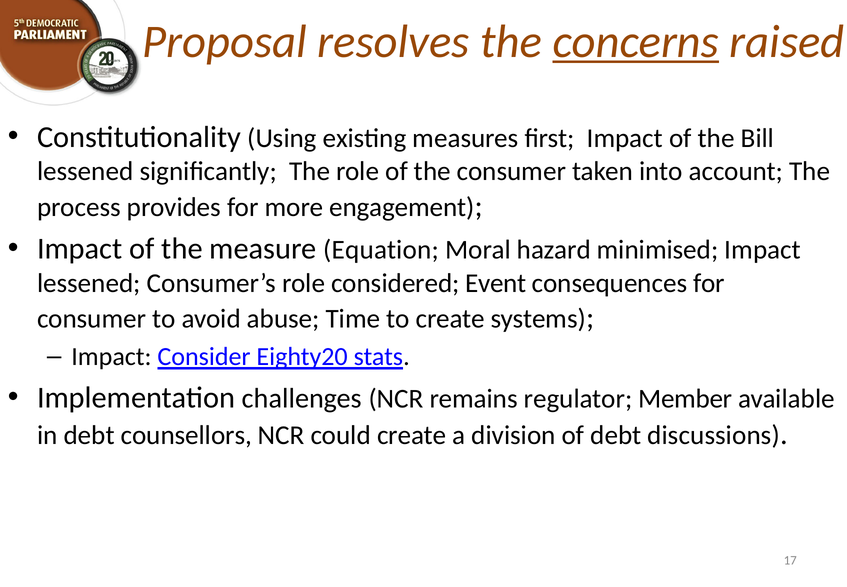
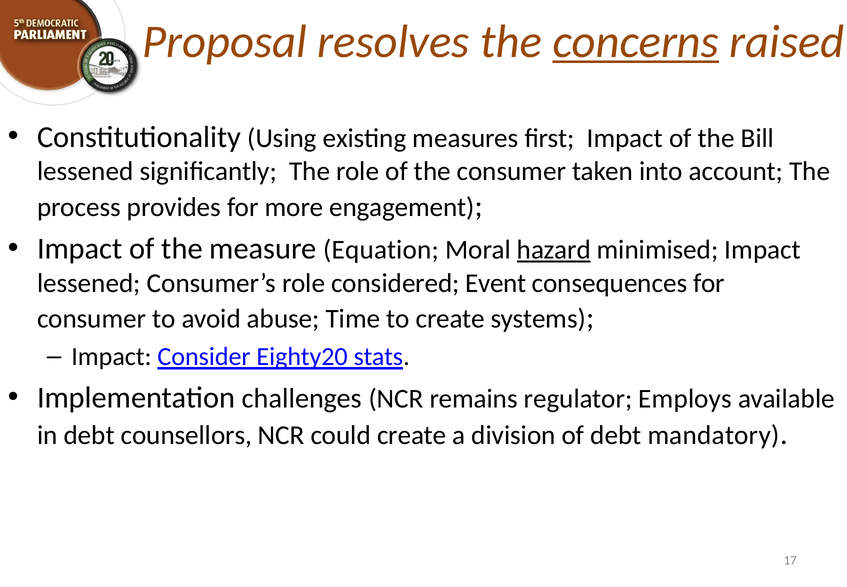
hazard underline: none -> present
Member: Member -> Employs
discussions: discussions -> mandatory
